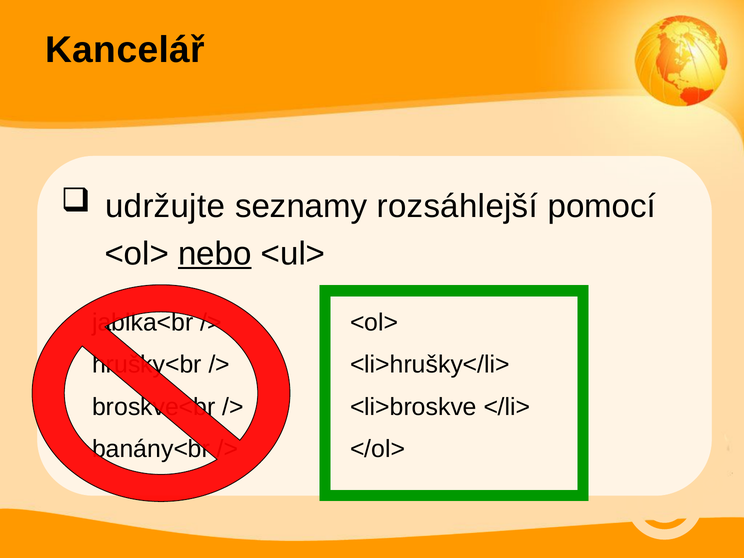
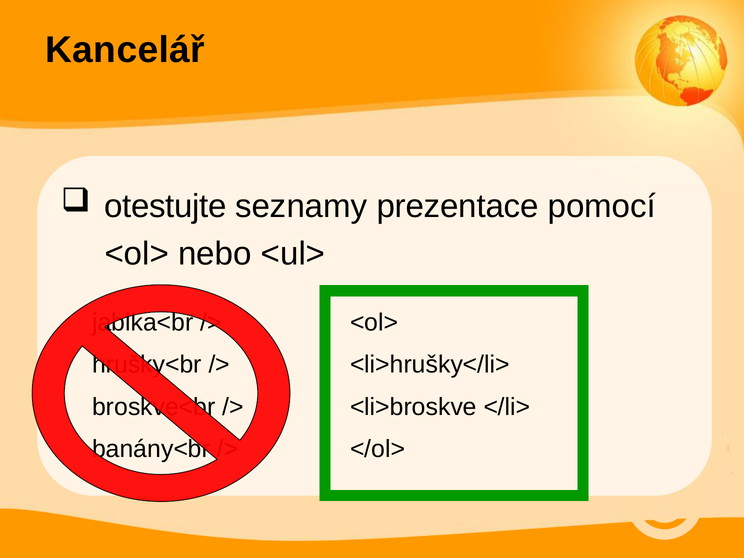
udržujte: udržujte -> otestujte
rozsáhlejší: rozsáhlejší -> prezentace
nebo underline: present -> none
